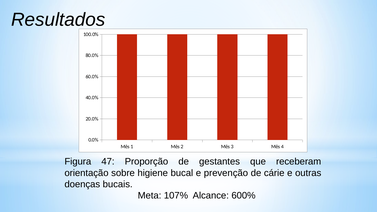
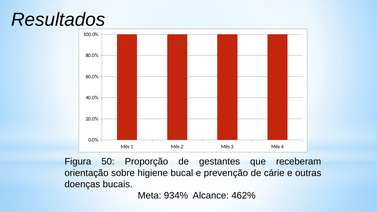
47: 47 -> 50
107%: 107% -> 934%
600%: 600% -> 462%
